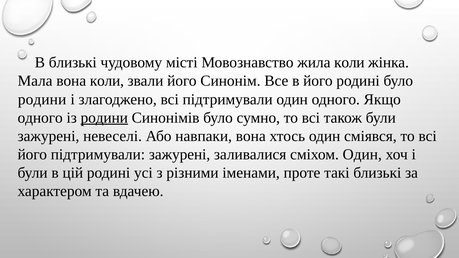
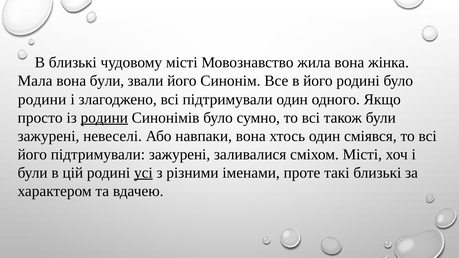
жила коли: коли -> вона
вона коли: коли -> були
одного at (40, 118): одного -> просто
сміхом Один: Один -> Місті
усі underline: none -> present
